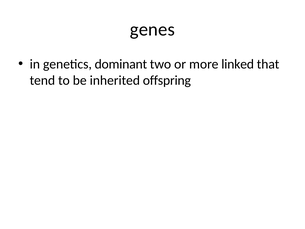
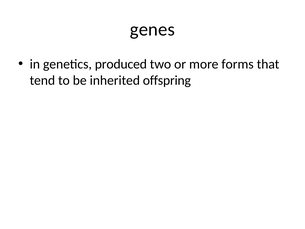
dominant: dominant -> produced
linked: linked -> forms
